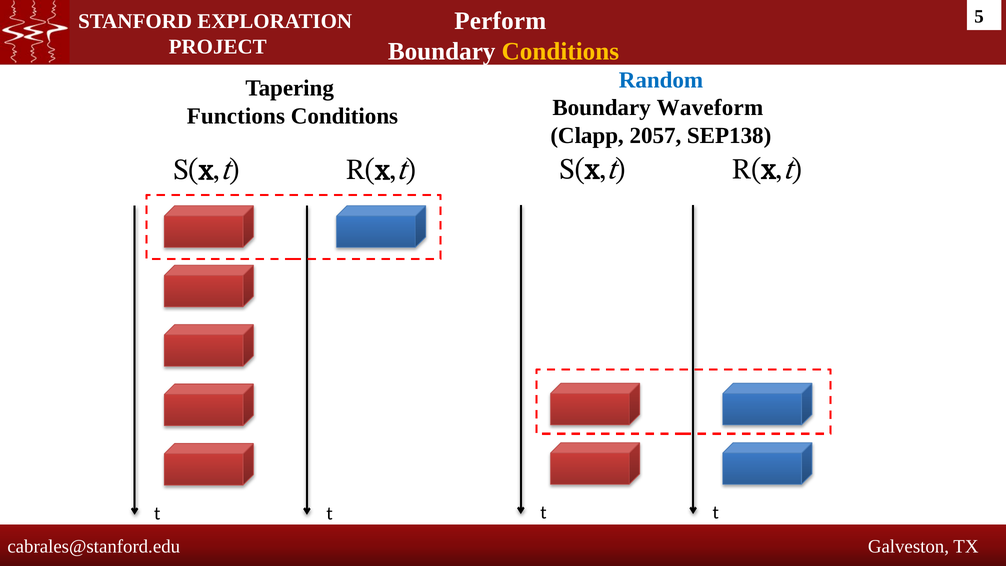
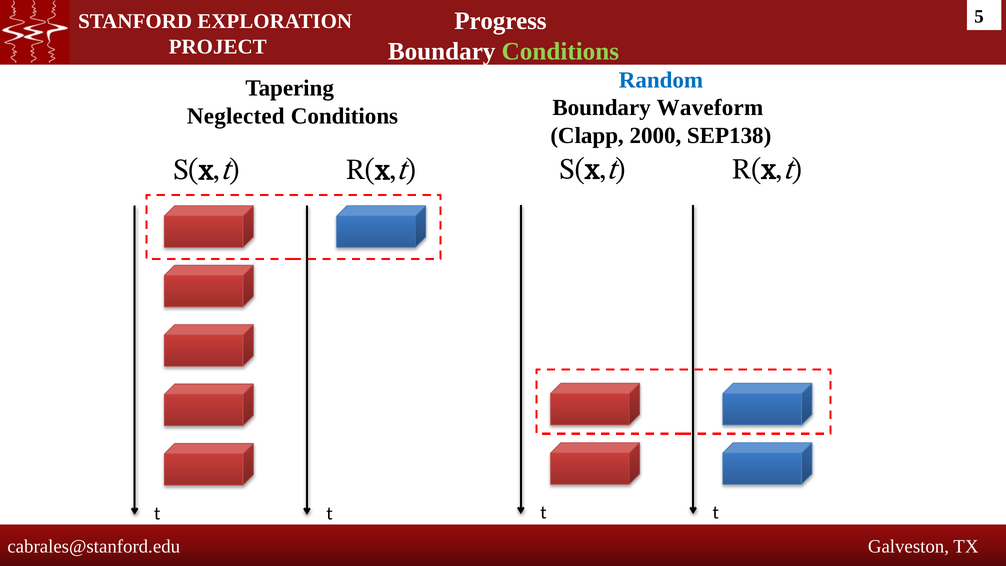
Perform: Perform -> Progress
Conditions at (560, 51) colour: yellow -> light green
Functions: Functions -> Neglected
2057: 2057 -> 2000
